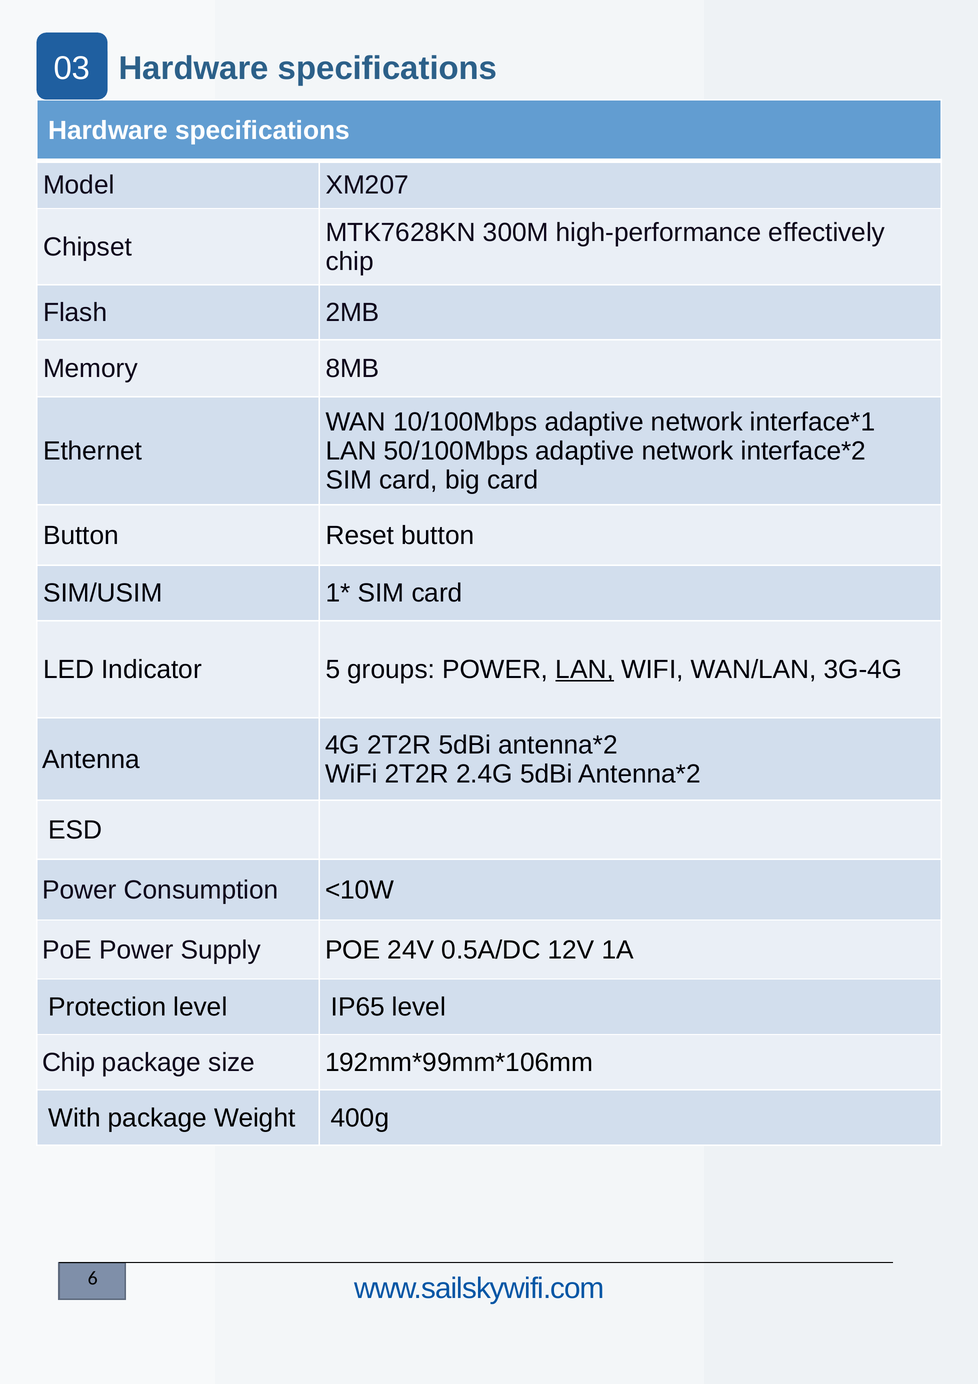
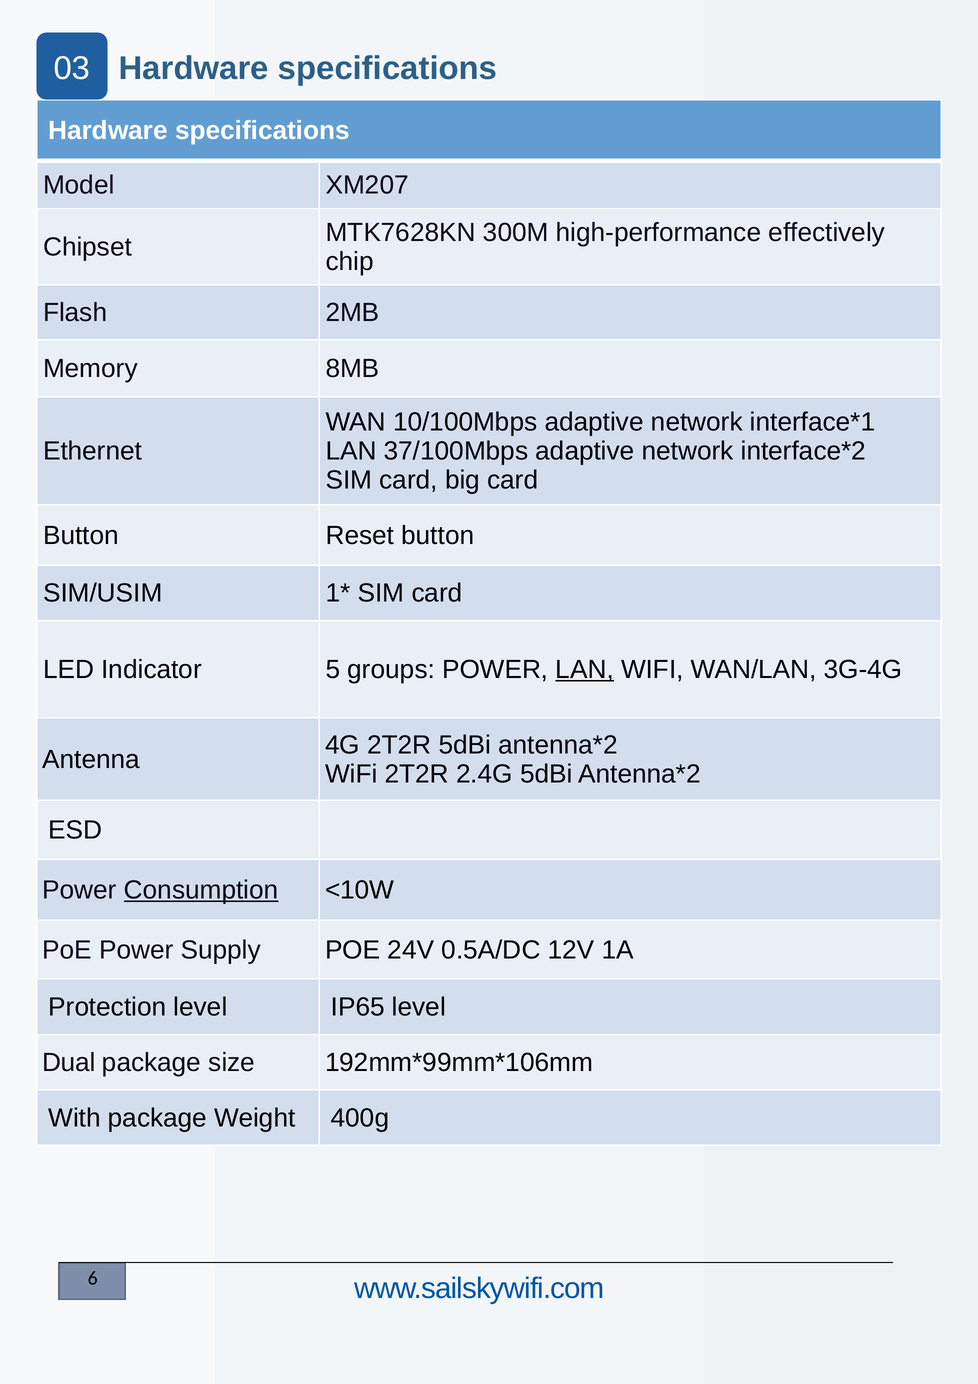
50/100Mbps: 50/100Mbps -> 37/100Mbps
Consumption underline: none -> present
Chip at (69, 1062): Chip -> Dual
